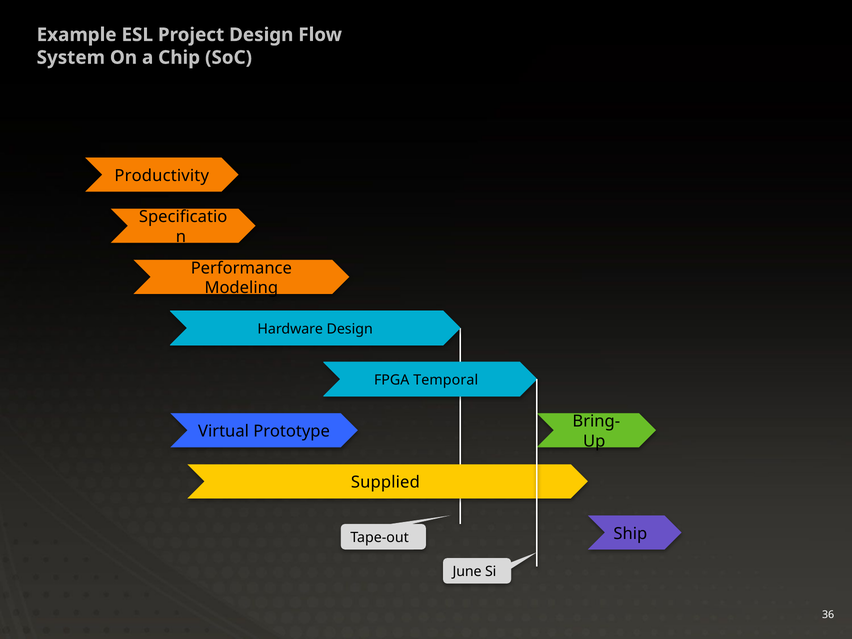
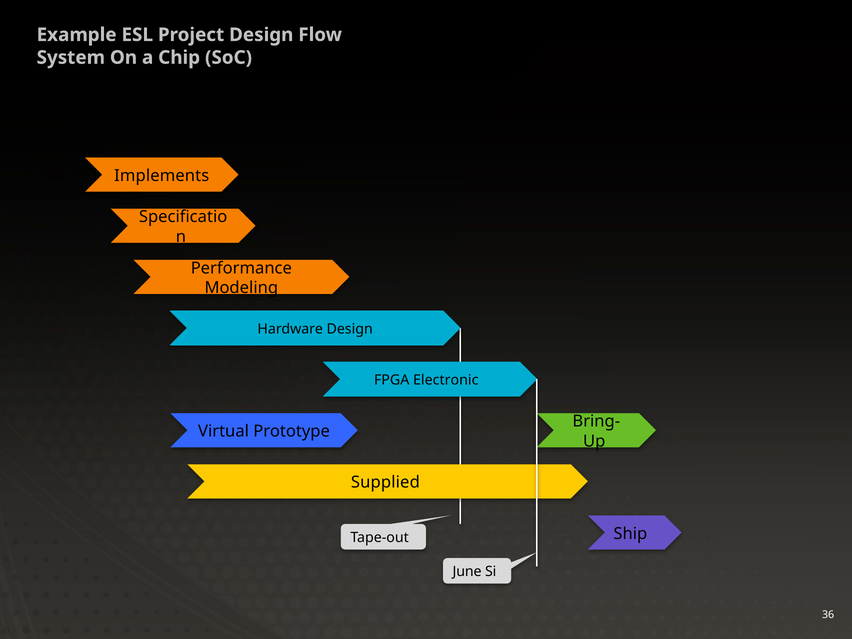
Productivity: Productivity -> Implements
Temporal: Temporal -> Electronic
